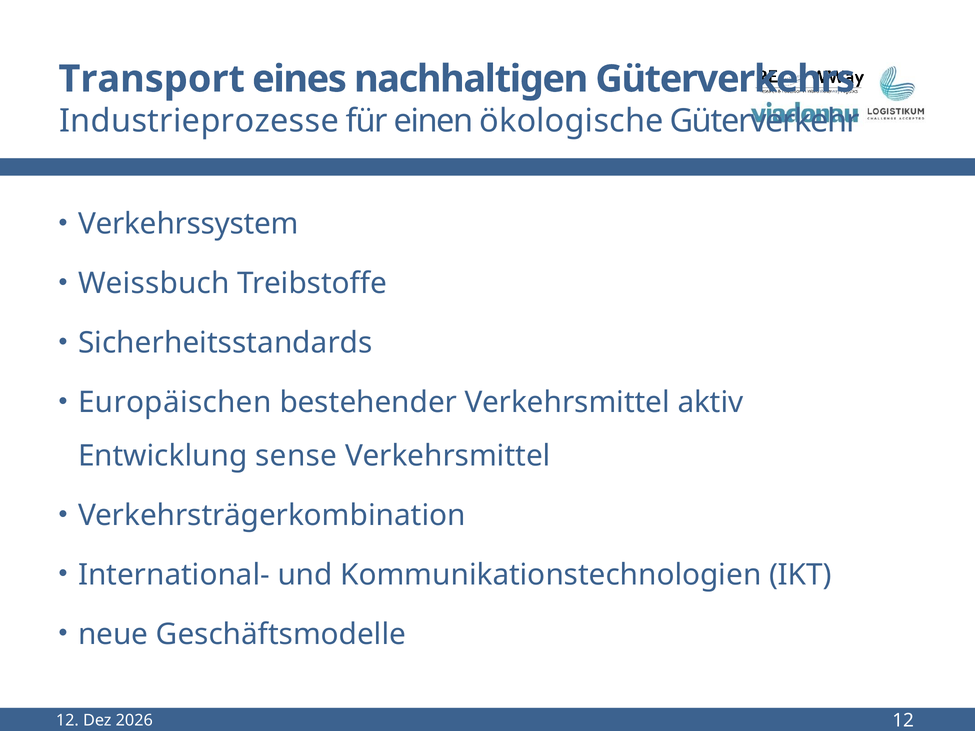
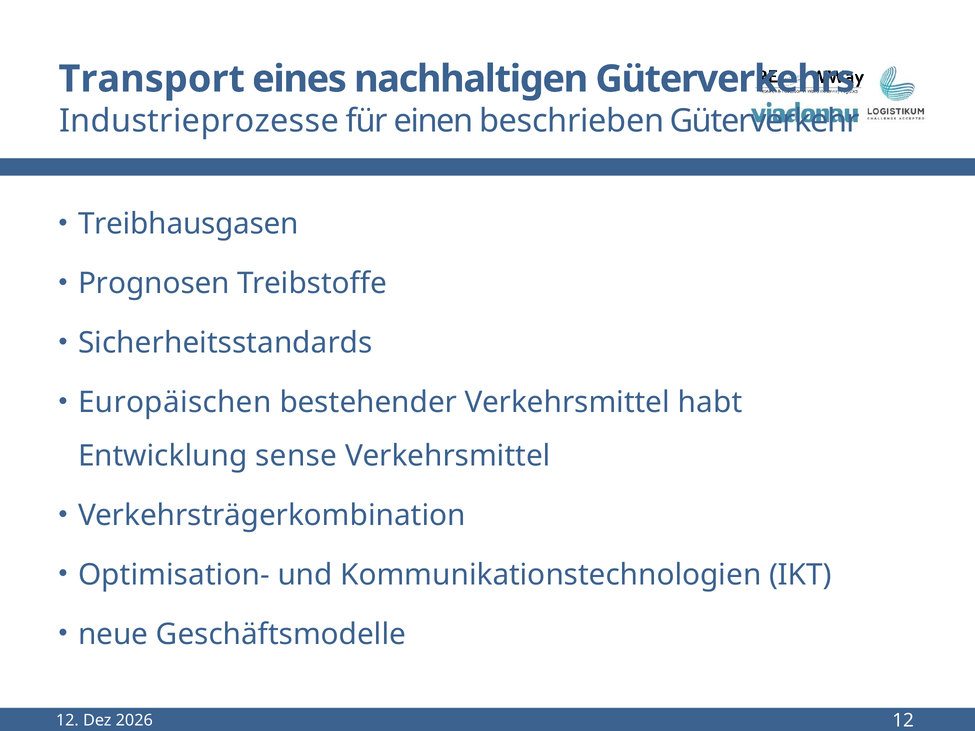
ökologische: ökologische -> beschrieben
Verkehrssystem: Verkehrssystem -> Treibhausgasen
Weissbuch: Weissbuch -> Prognosen
aktiv: aktiv -> habt
International-: International- -> Optimisation-
